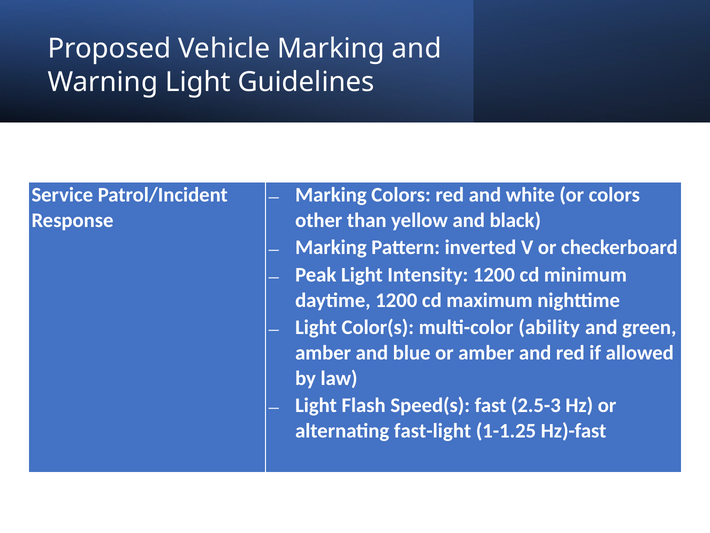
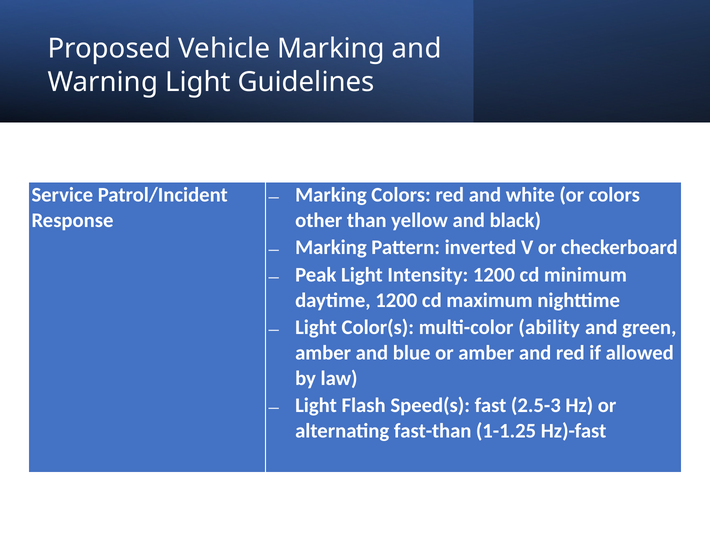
fast-light: fast-light -> fast-than
